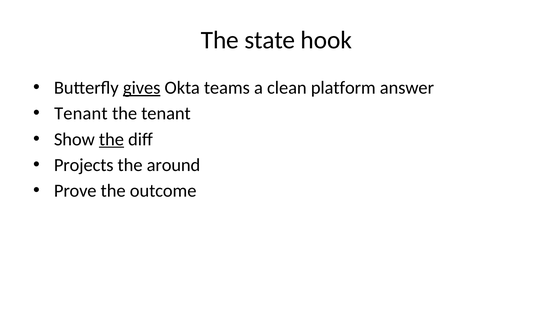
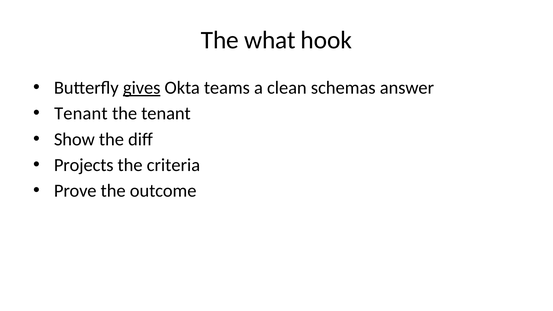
state: state -> what
platform: platform -> schemas
the at (111, 139) underline: present -> none
around: around -> criteria
